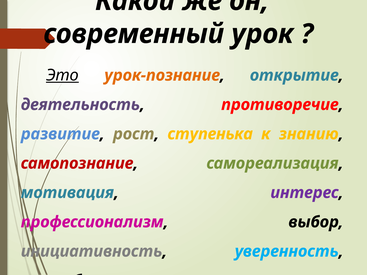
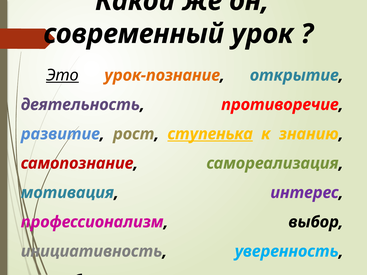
ступенька underline: none -> present
